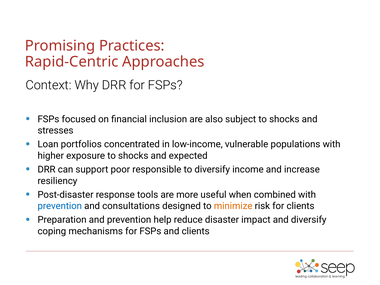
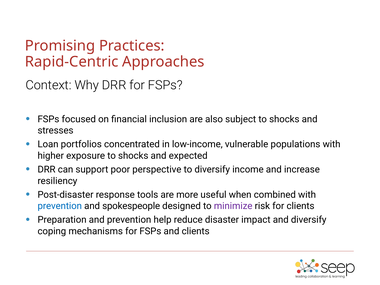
responsible: responsible -> perspective
consultations: consultations -> spokespeople
minimize colour: orange -> purple
